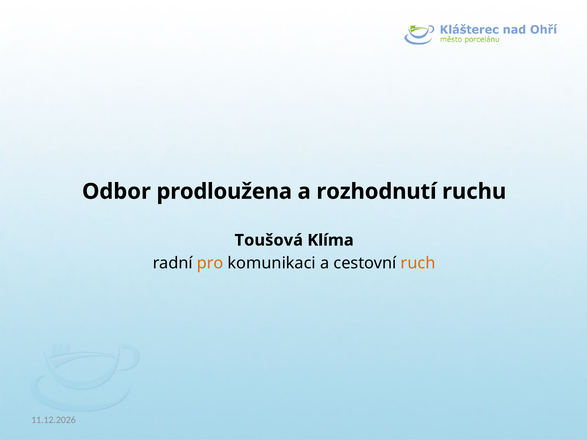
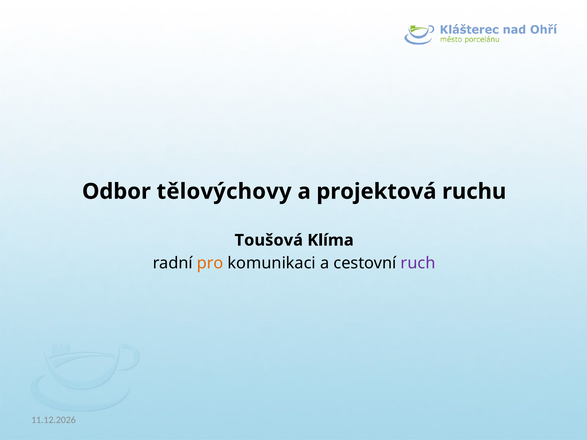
prodloužena: prodloužena -> tělovýchovy
rozhodnutí: rozhodnutí -> projektová
ruch colour: orange -> purple
